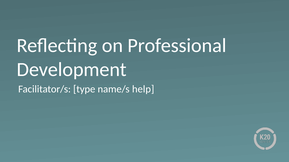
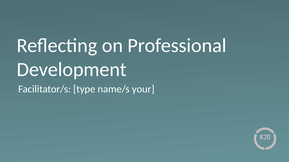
help: help -> your
